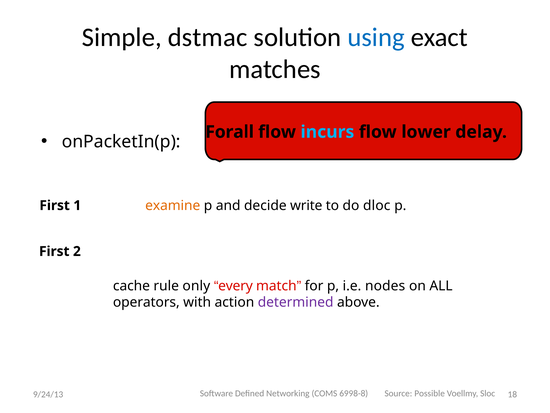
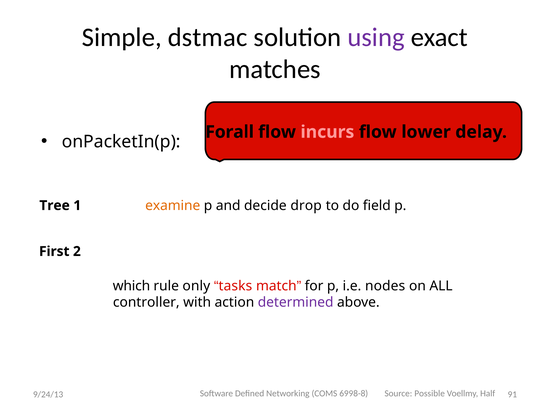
using colour: blue -> purple
incurs colour: light blue -> pink
write: write -> drop
dloc: dloc -> field
First at (55, 205): First -> Tree
cache: cache -> which
every: every -> tasks
operators: operators -> controller
18: 18 -> 91
Sloc: Sloc -> Half
